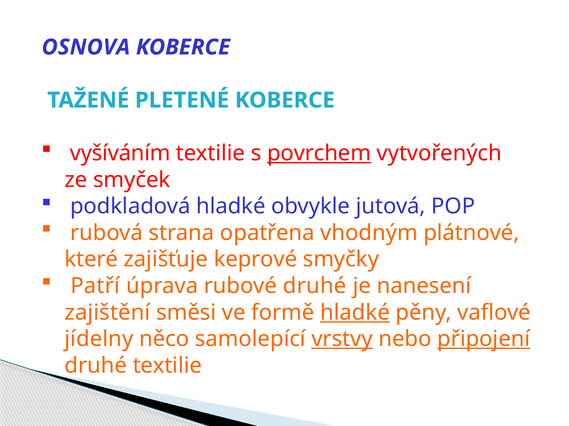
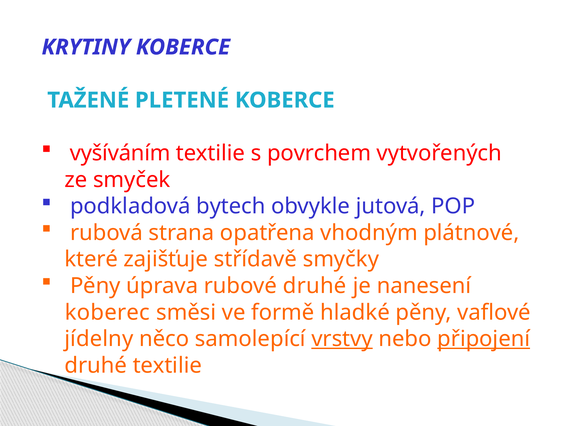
OSNOVA: OSNOVA -> KRYTINY
povrchem underline: present -> none
podkladová hladké: hladké -> bytech
keprové: keprové -> střídavě
Patří at (95, 286): Patří -> Pěny
zajištění: zajištění -> koberec
hladké at (355, 313) underline: present -> none
